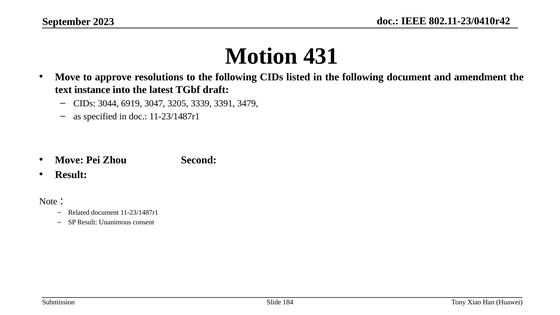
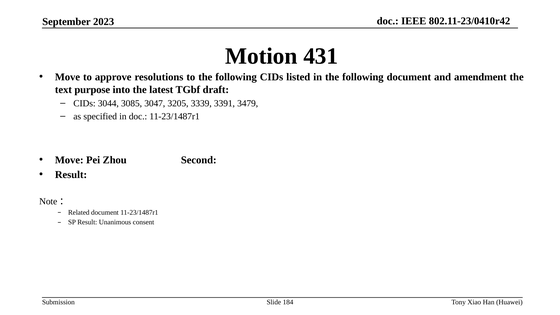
instance: instance -> purpose
6919: 6919 -> 3085
